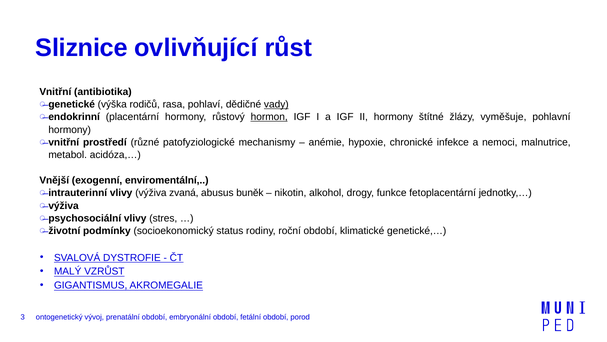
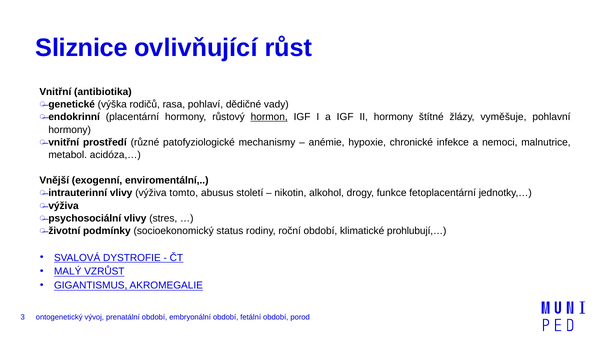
vady underline: present -> none
zvaná: zvaná -> tomto
buněk: buněk -> století
genetické,…: genetické,… -> prohlubují,…
